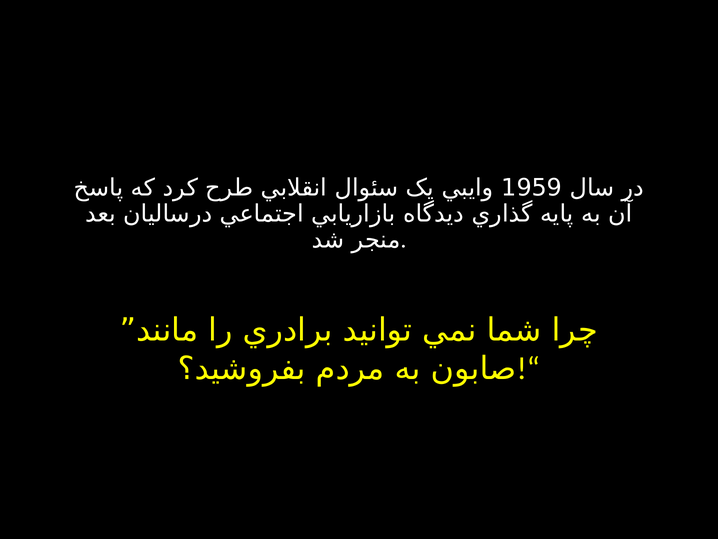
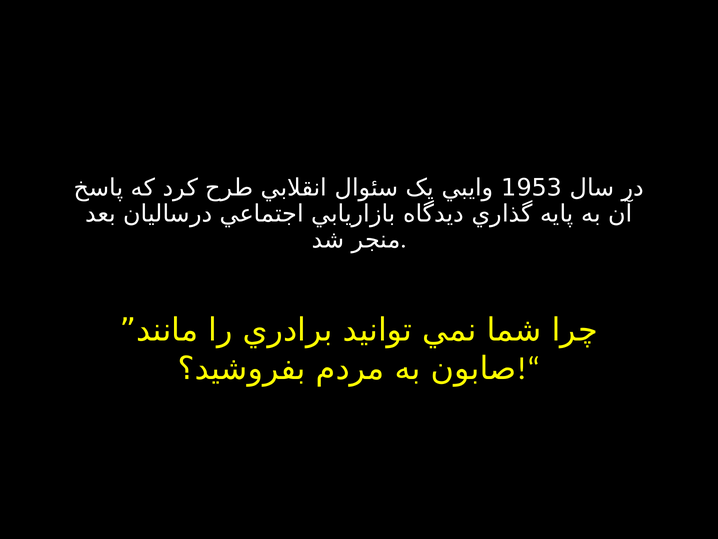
1959: 1959 -> 1953
